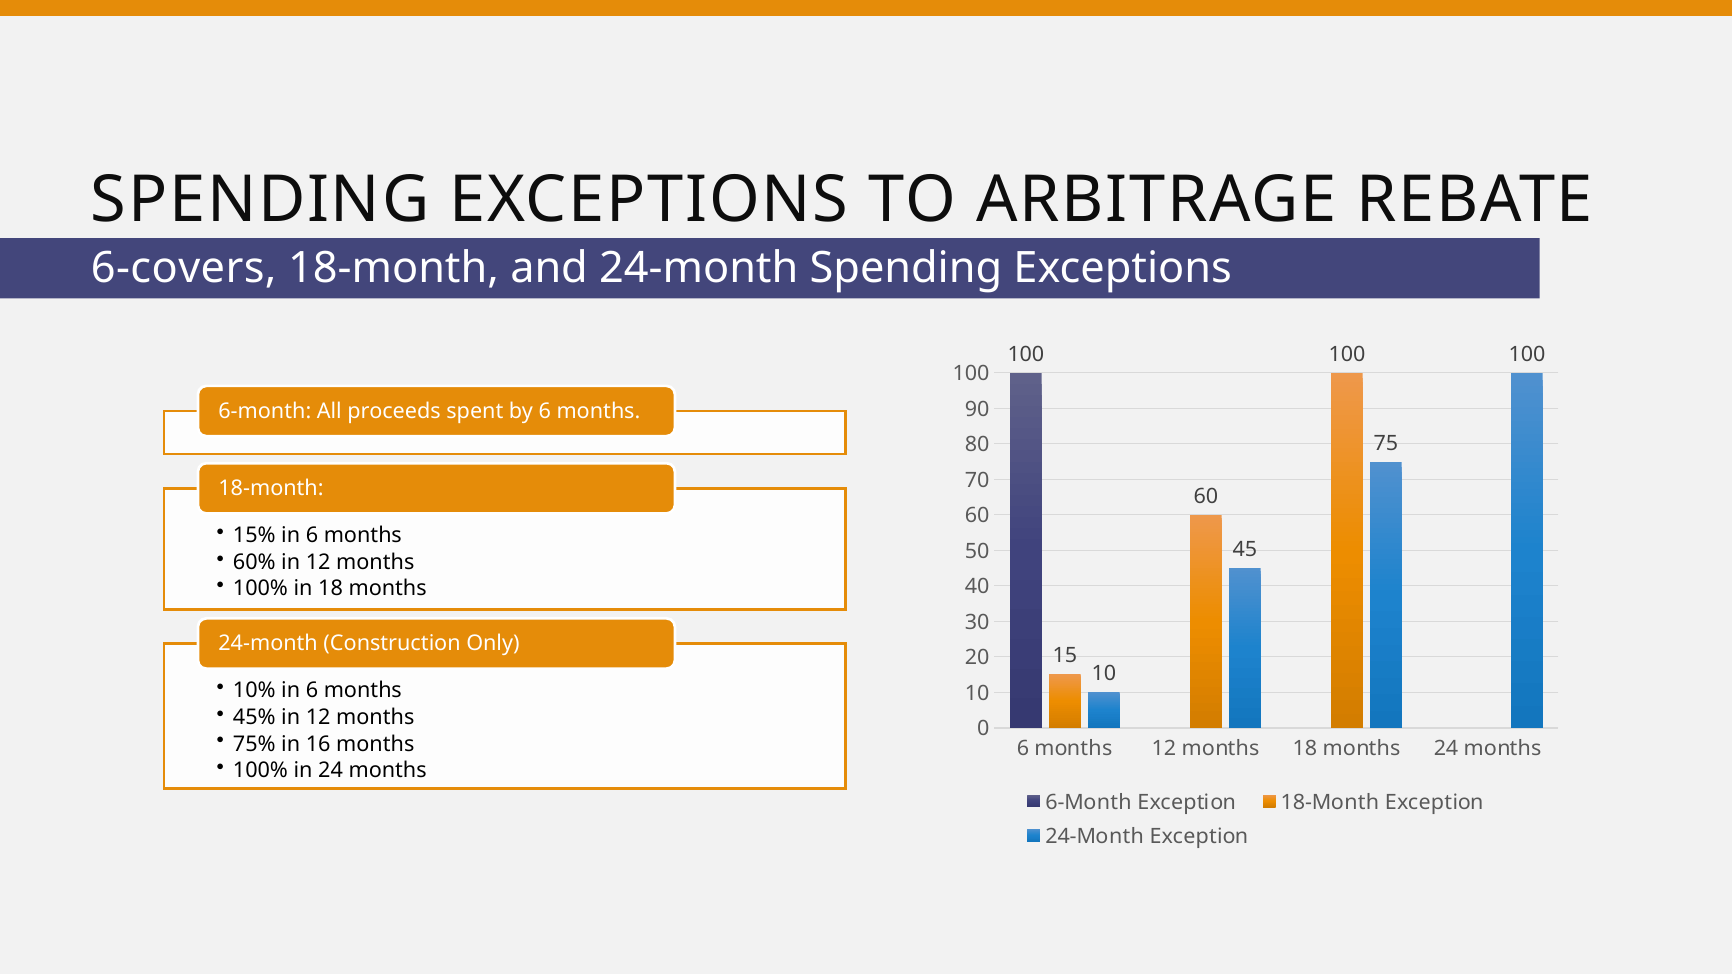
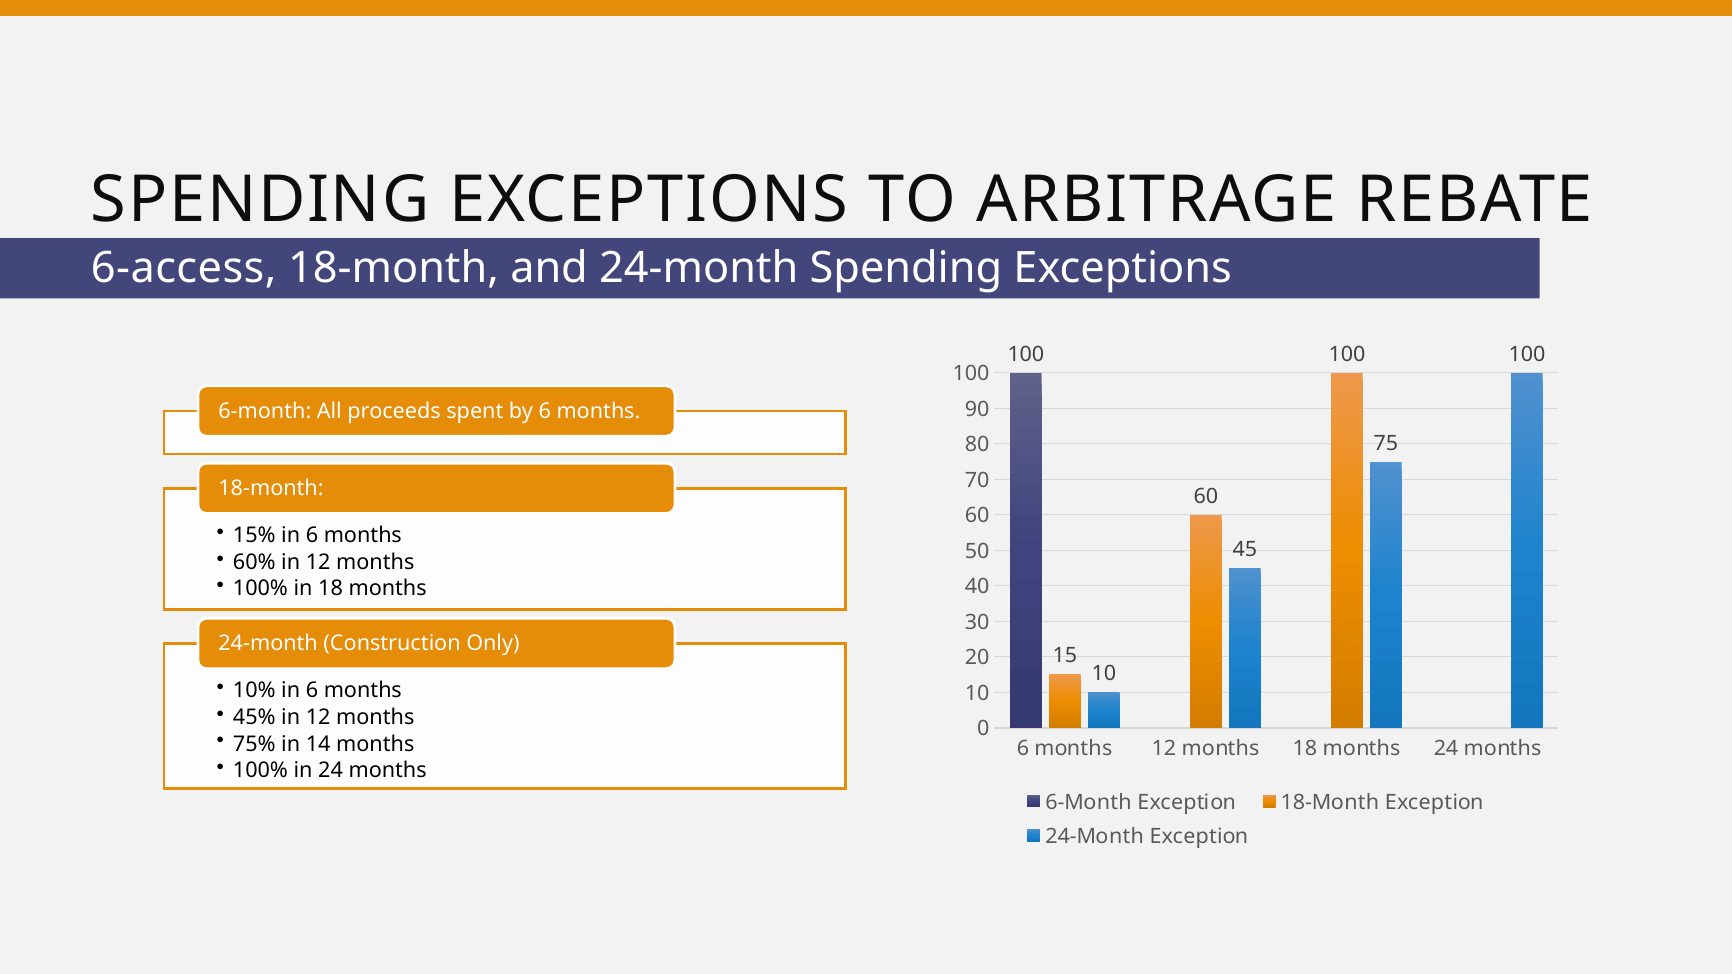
6-covers: 6-covers -> 6-access
16: 16 -> 14
